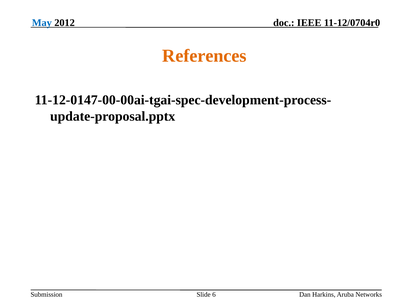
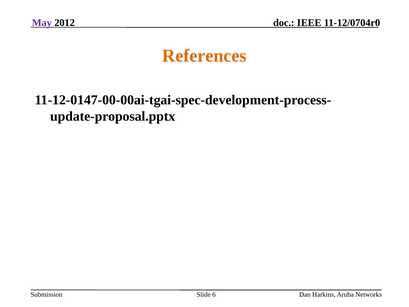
May colour: blue -> purple
